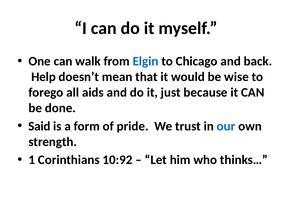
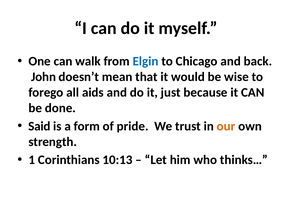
Help: Help -> John
our colour: blue -> orange
10:92: 10:92 -> 10:13
